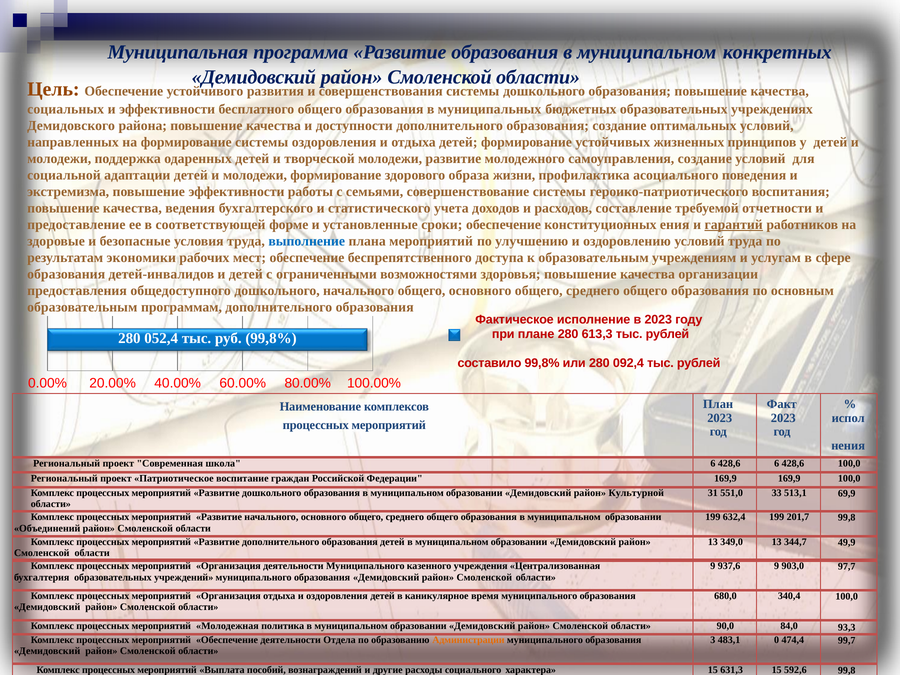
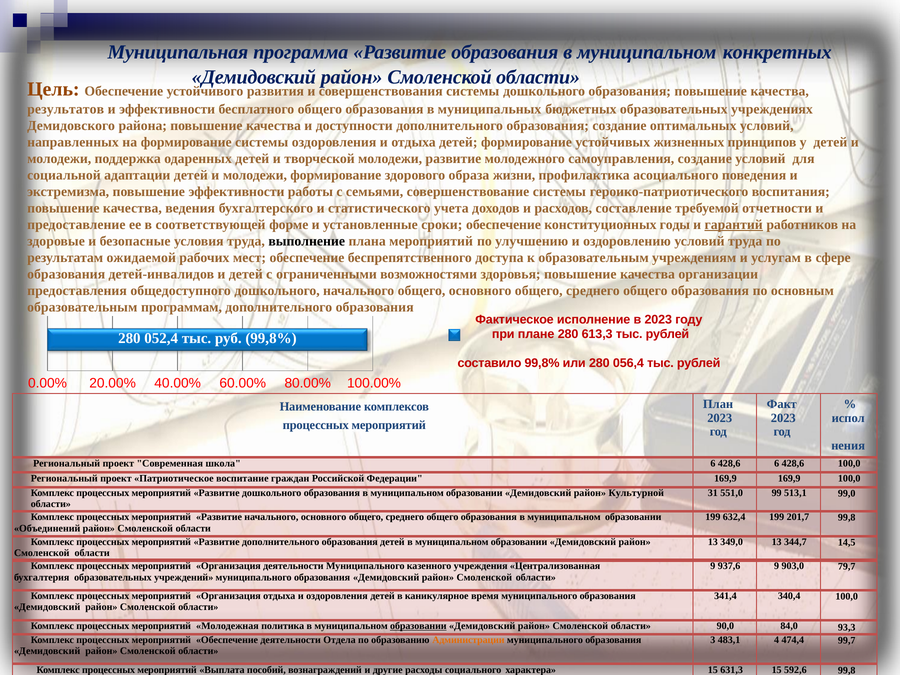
социальных: социальных -> результатов
ения: ения -> годы
выполнение colour: blue -> black
экономики: экономики -> ожидаемой
092,4: 092,4 -> 056,4
33: 33 -> 99
69,9: 69,9 -> 99,0
49,9: 49,9 -> 14,5
97,7: 97,7 -> 79,7
680,0: 680,0 -> 341,4
образовании at (418, 626) underline: none -> present
0: 0 -> 4
